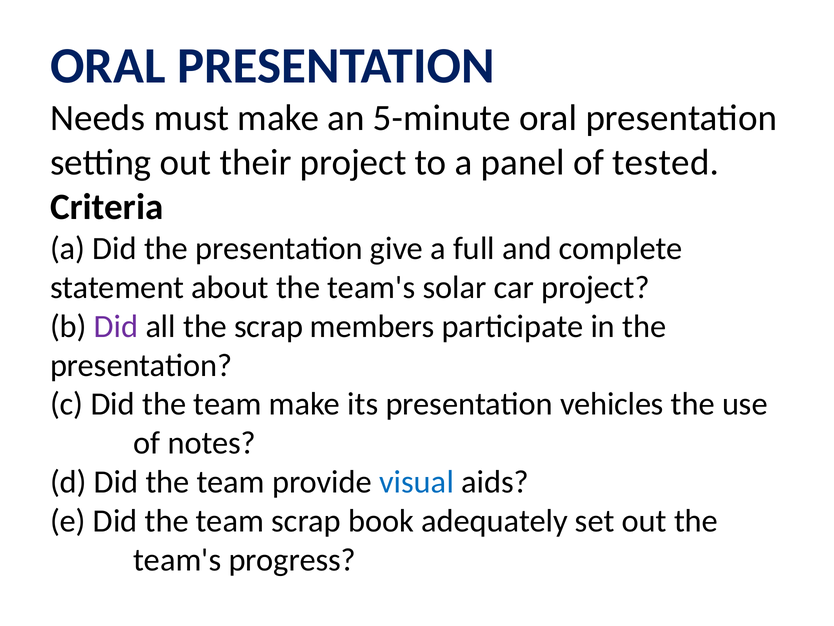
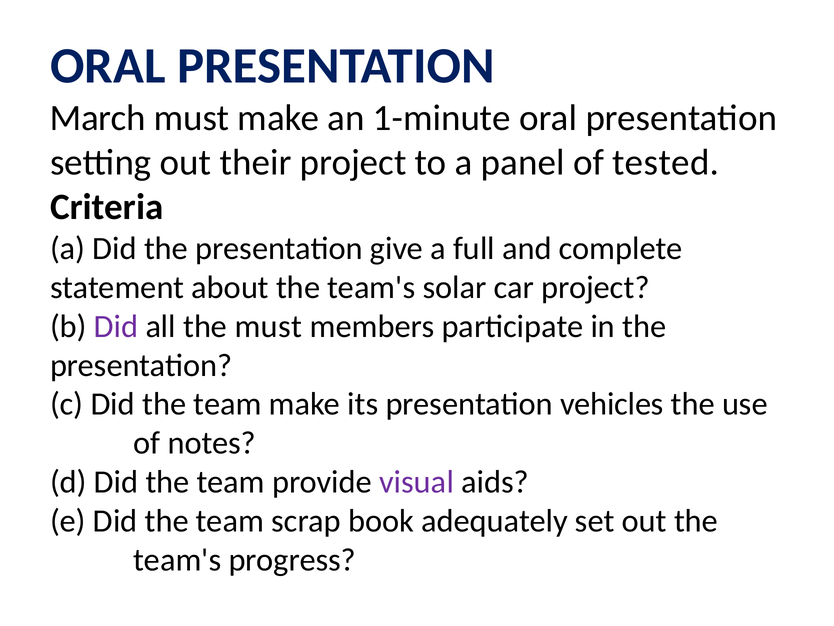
Needs: Needs -> March
5-minute: 5-minute -> 1-minute
the scrap: scrap -> must
visual colour: blue -> purple
